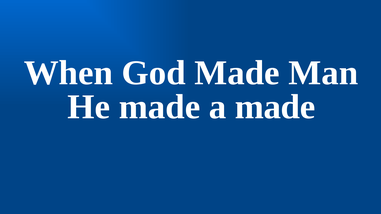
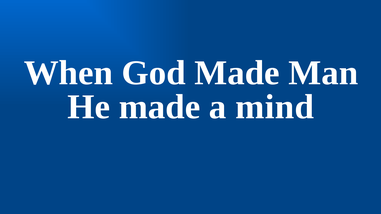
a made: made -> mind
